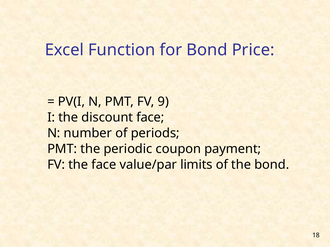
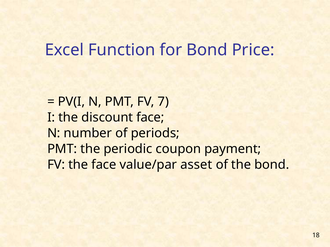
9: 9 -> 7
limits: limits -> asset
